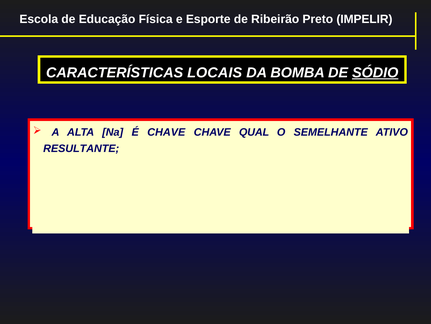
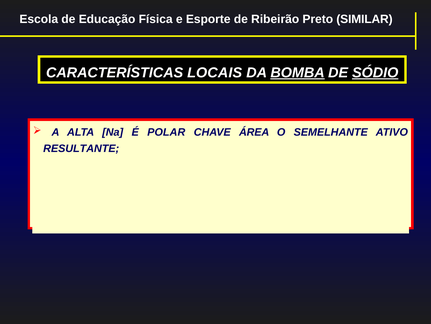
IMPELIR: IMPELIR -> SIMILAR
BOMBA at (298, 72) underline: none -> present
É CHAVE: CHAVE -> POLAR
QUAL: QUAL -> ÁREA
